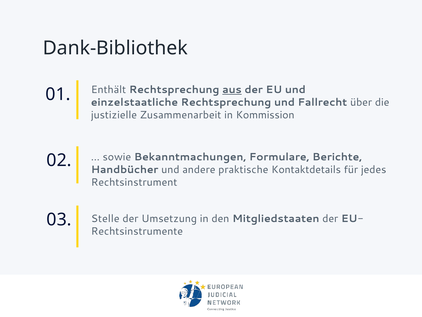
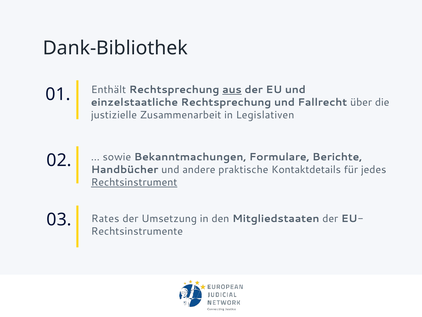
Kommission: Kommission -> Legislativen
Rechtsinstrument underline: none -> present
Stelle: Stelle -> Rates
